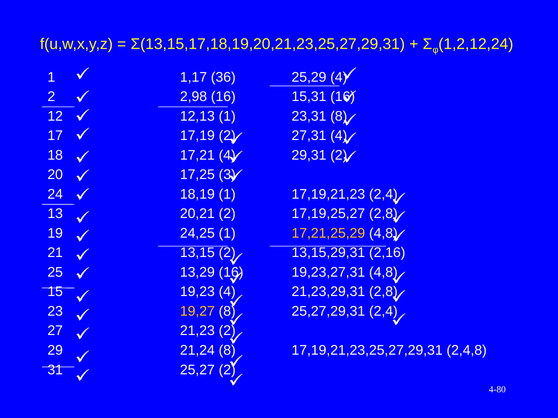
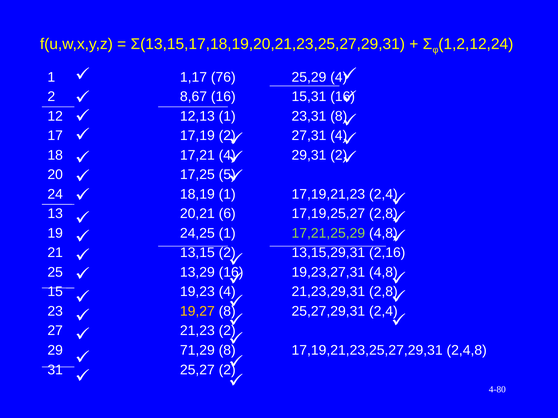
36: 36 -> 76
2,98: 2,98 -> 8,67
3: 3 -> 5
20,21 2: 2 -> 6
17,21,25,29 colour: yellow -> light green
21,24: 21,24 -> 71,29
